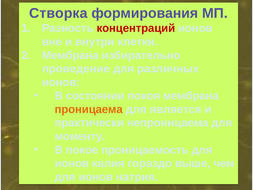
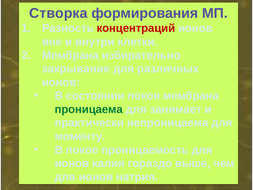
проведение: проведение -> закрывание
проницаема colour: orange -> green
является: является -> занимает
